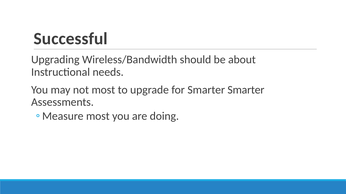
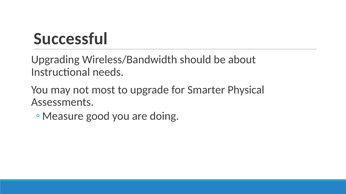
Smarter Smarter: Smarter -> Physical
most at (98, 116): most -> good
